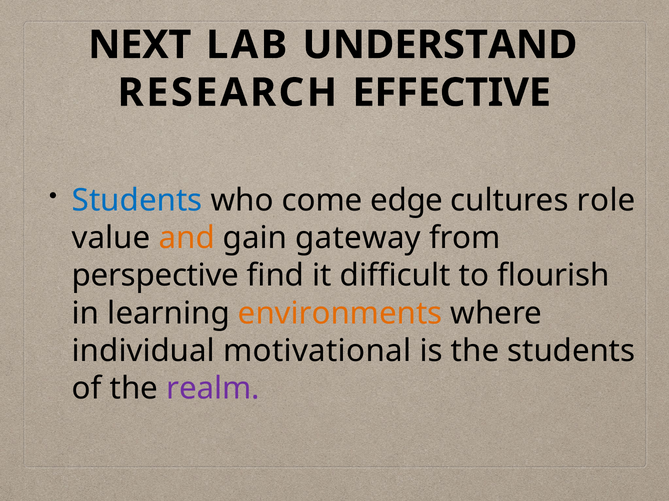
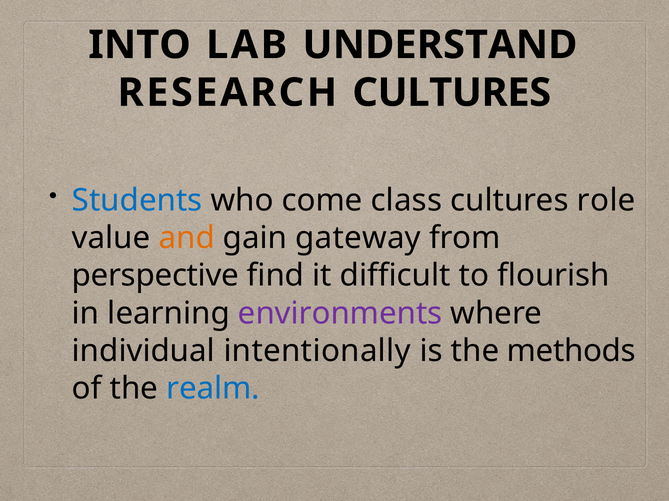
NEXT: NEXT -> INTO
RESEARCH EFFECTIVE: EFFECTIVE -> CULTURES
edge: edge -> class
environments colour: orange -> purple
motivational: motivational -> intentionally
the students: students -> methods
realm colour: purple -> blue
